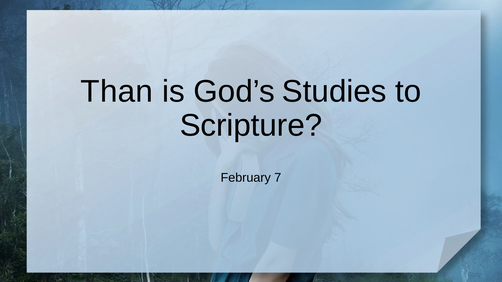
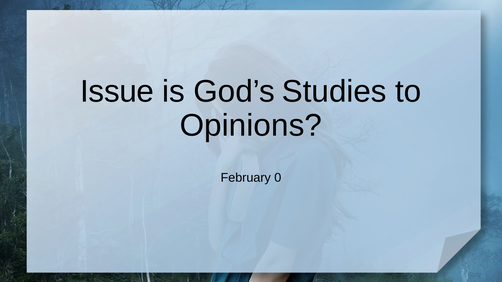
Than: Than -> Issue
Scripture: Scripture -> Opinions
7: 7 -> 0
